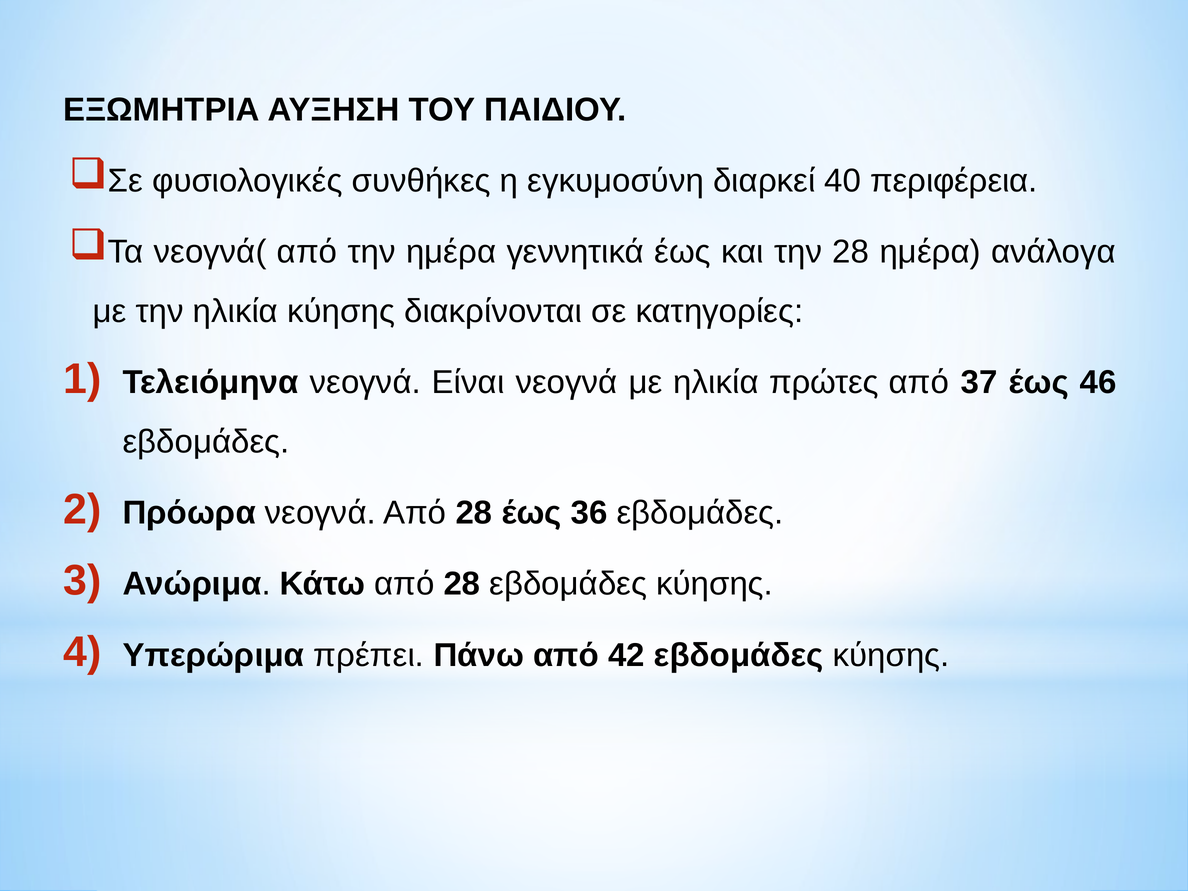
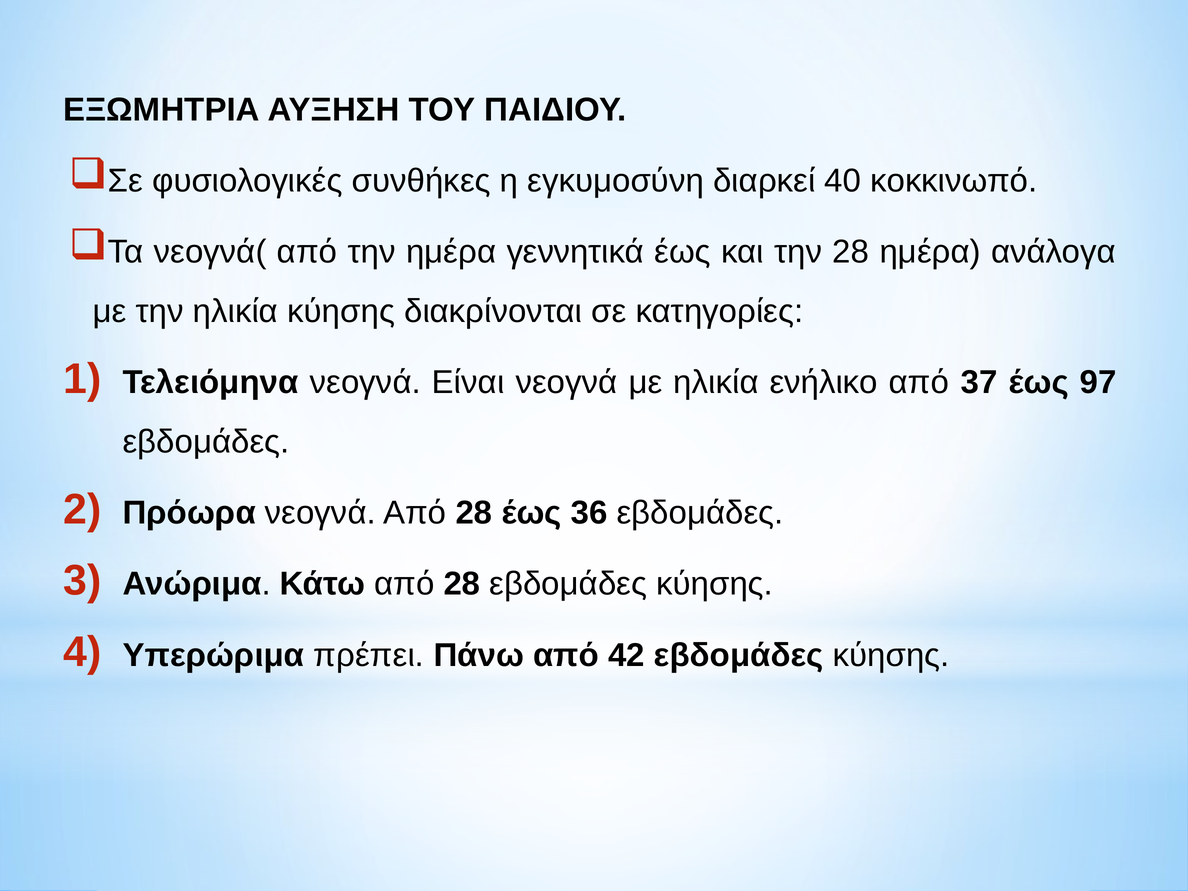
περιφέρεια: περιφέρεια -> κοκκινωπό
πρώτες: πρώτες -> ενήλικο
46: 46 -> 97
